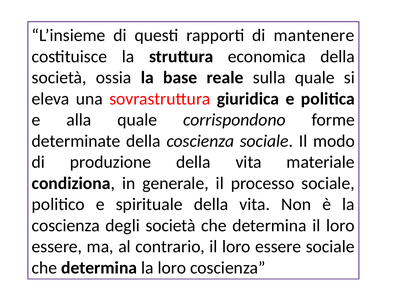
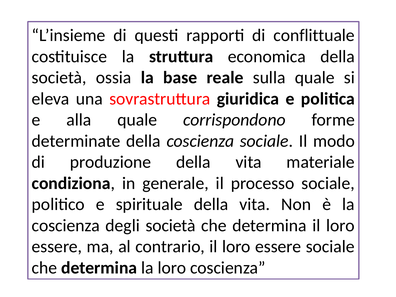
mantenere: mantenere -> conflittuale
